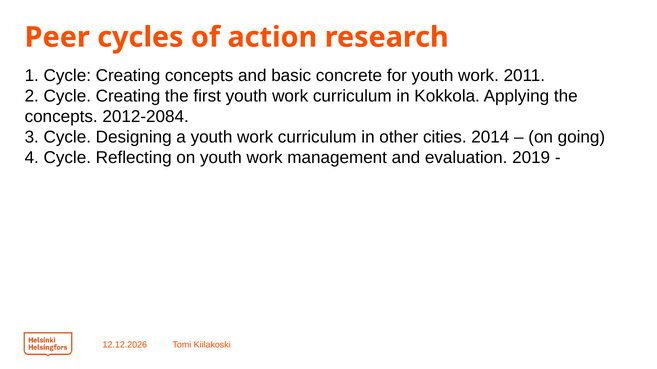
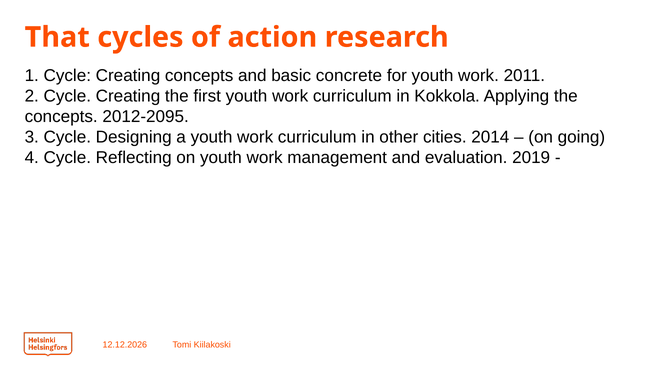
Peer: Peer -> That
2012-2084: 2012-2084 -> 2012-2095
